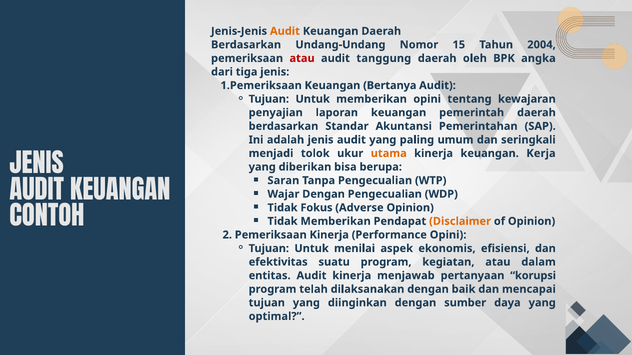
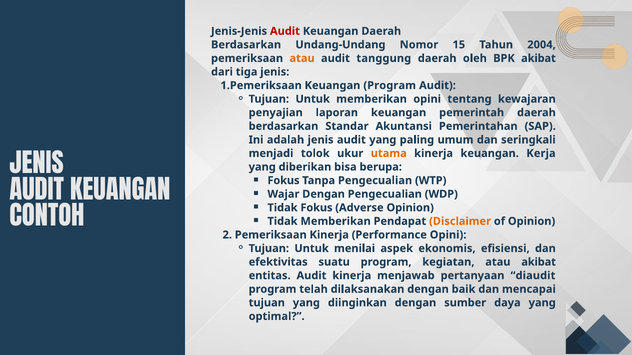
Audit at (285, 31) colour: orange -> red
atau at (302, 58) colour: red -> orange
BPK angka: angka -> akibat
Keuangan Bertanya: Bertanya -> Program
Saran at (283, 181): Saran -> Fokus
atau dalam: dalam -> akibat
korupsi: korupsi -> diaudit
